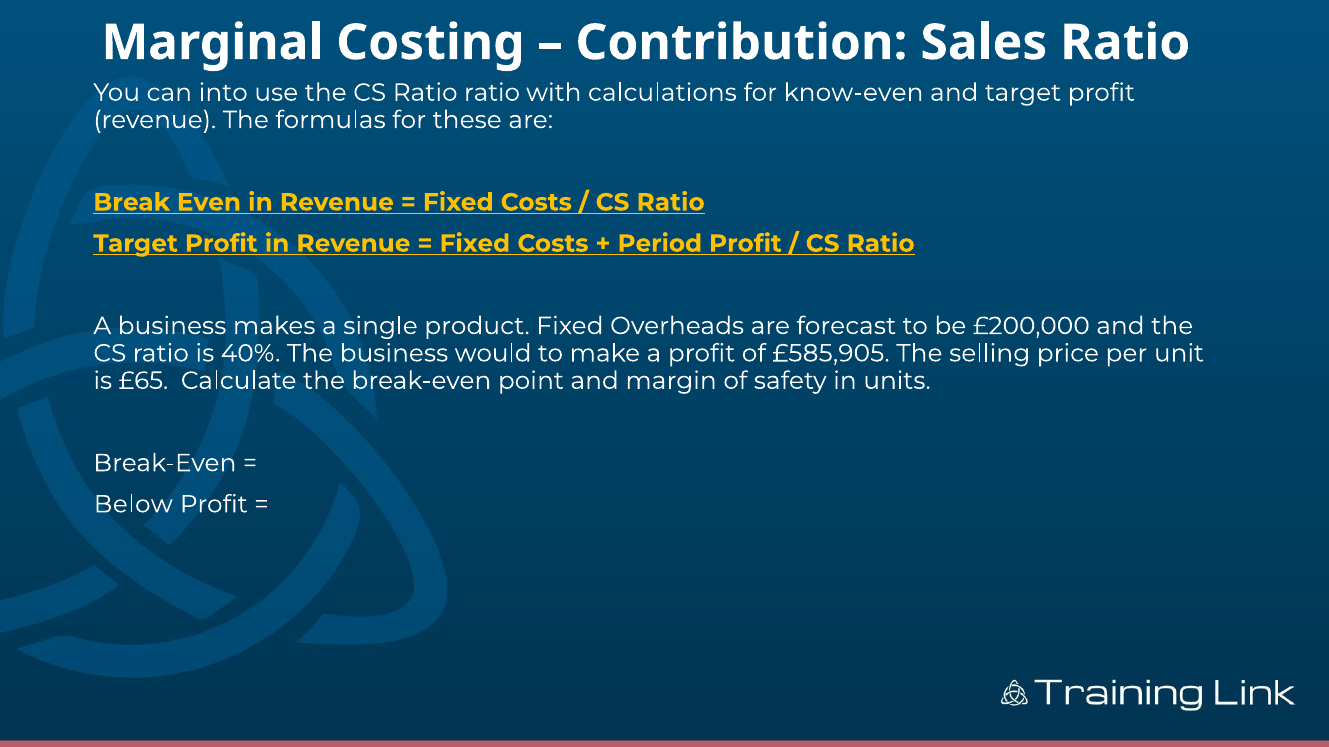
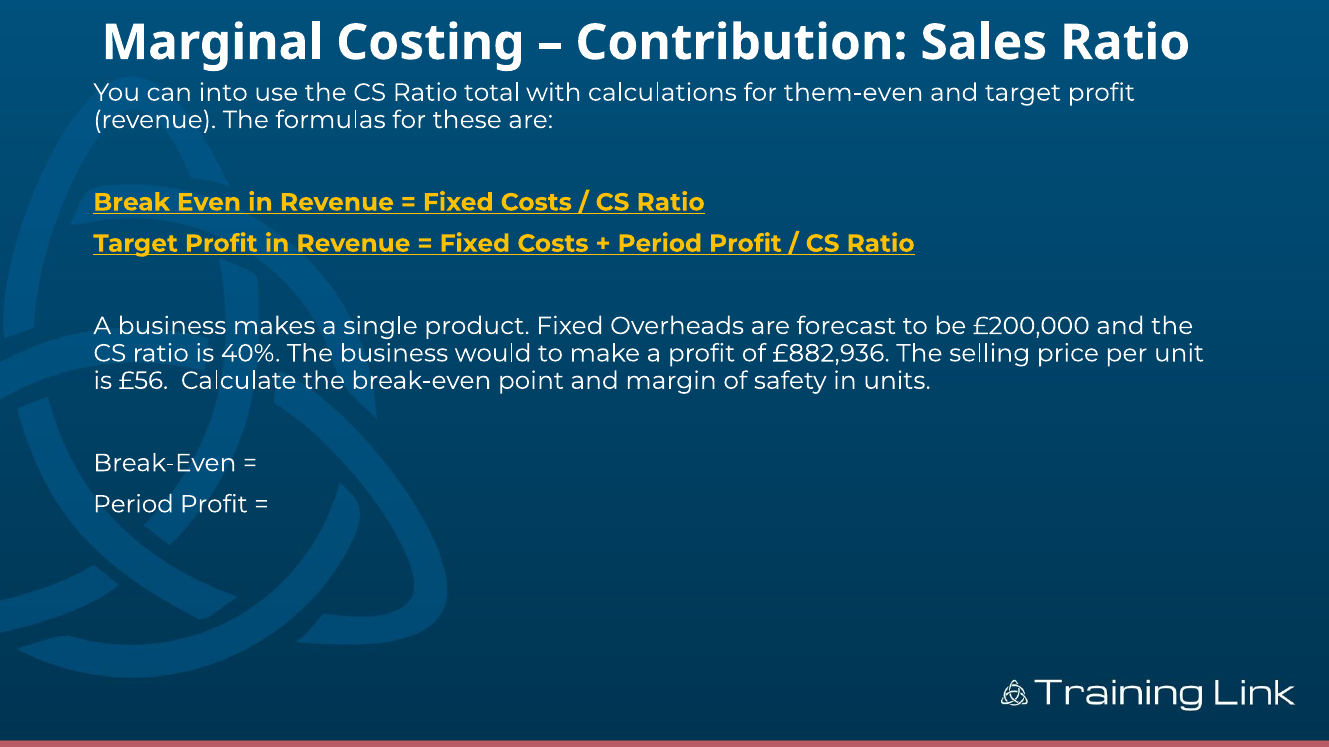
Ratio ratio: ratio -> total
know-even: know-even -> them-even
£585,905: £585,905 -> £882,936
£65: £65 -> £56
Below at (133, 505): Below -> Period
